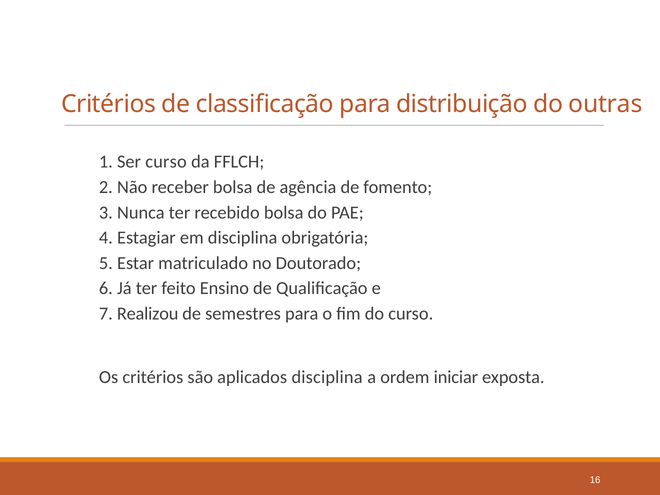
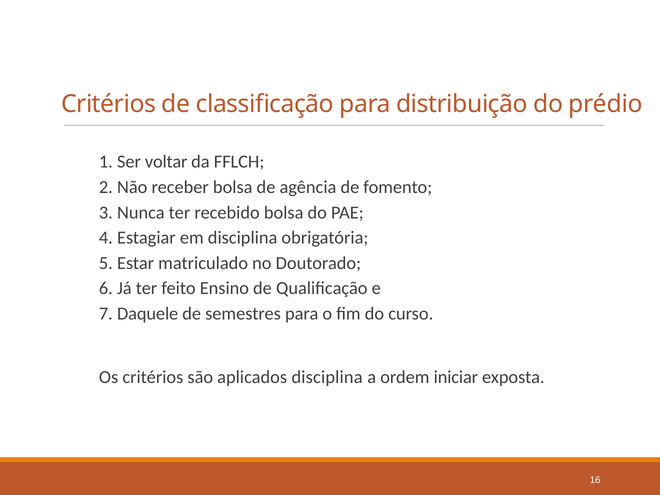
outras: outras -> prédio
Ser curso: curso -> voltar
Realizou: Realizou -> Daquele
